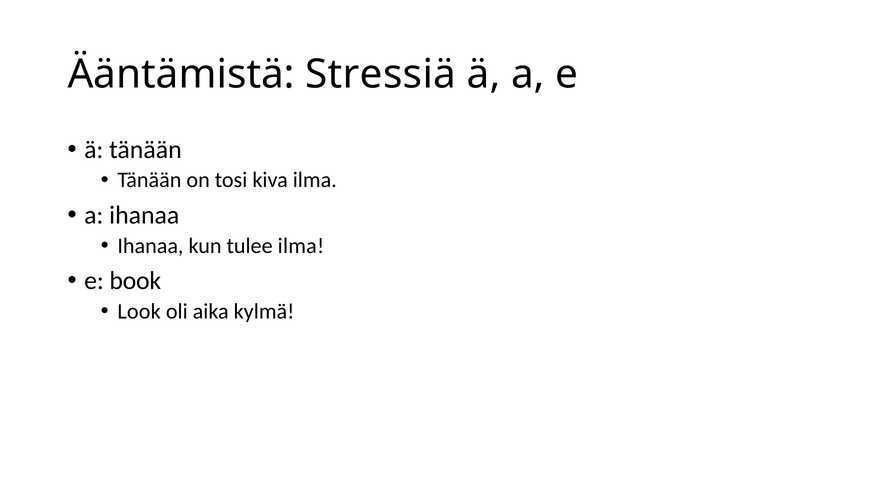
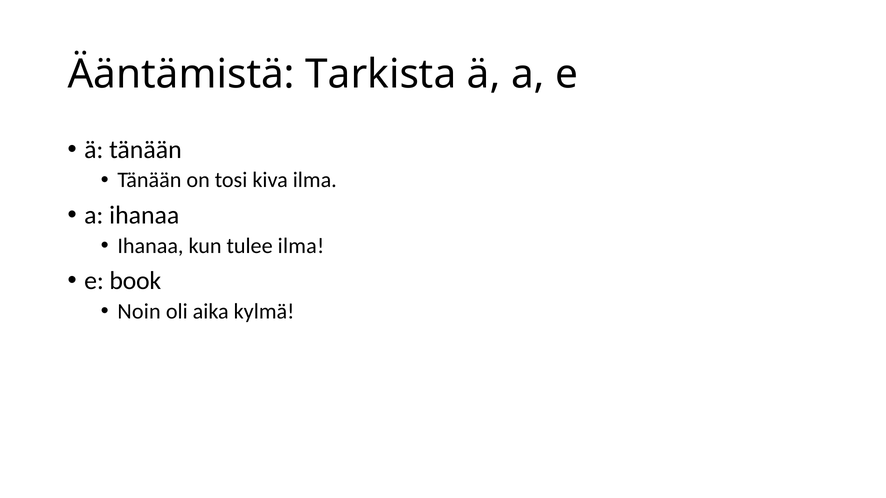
Stressiä: Stressiä -> Tarkista
Look: Look -> Noin
